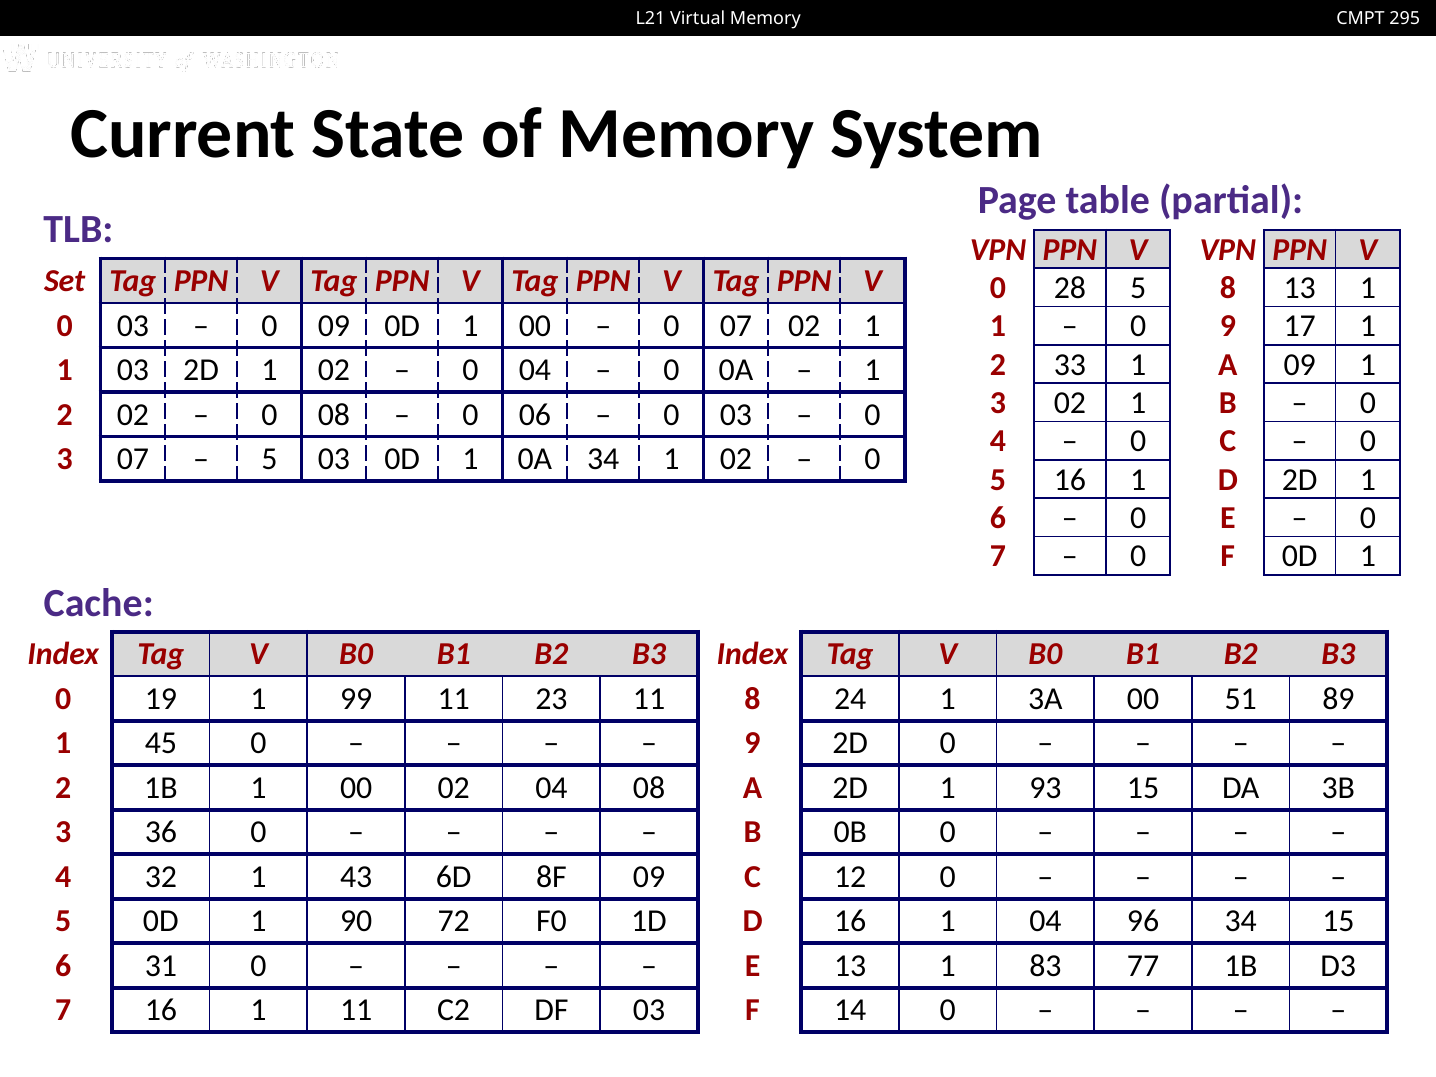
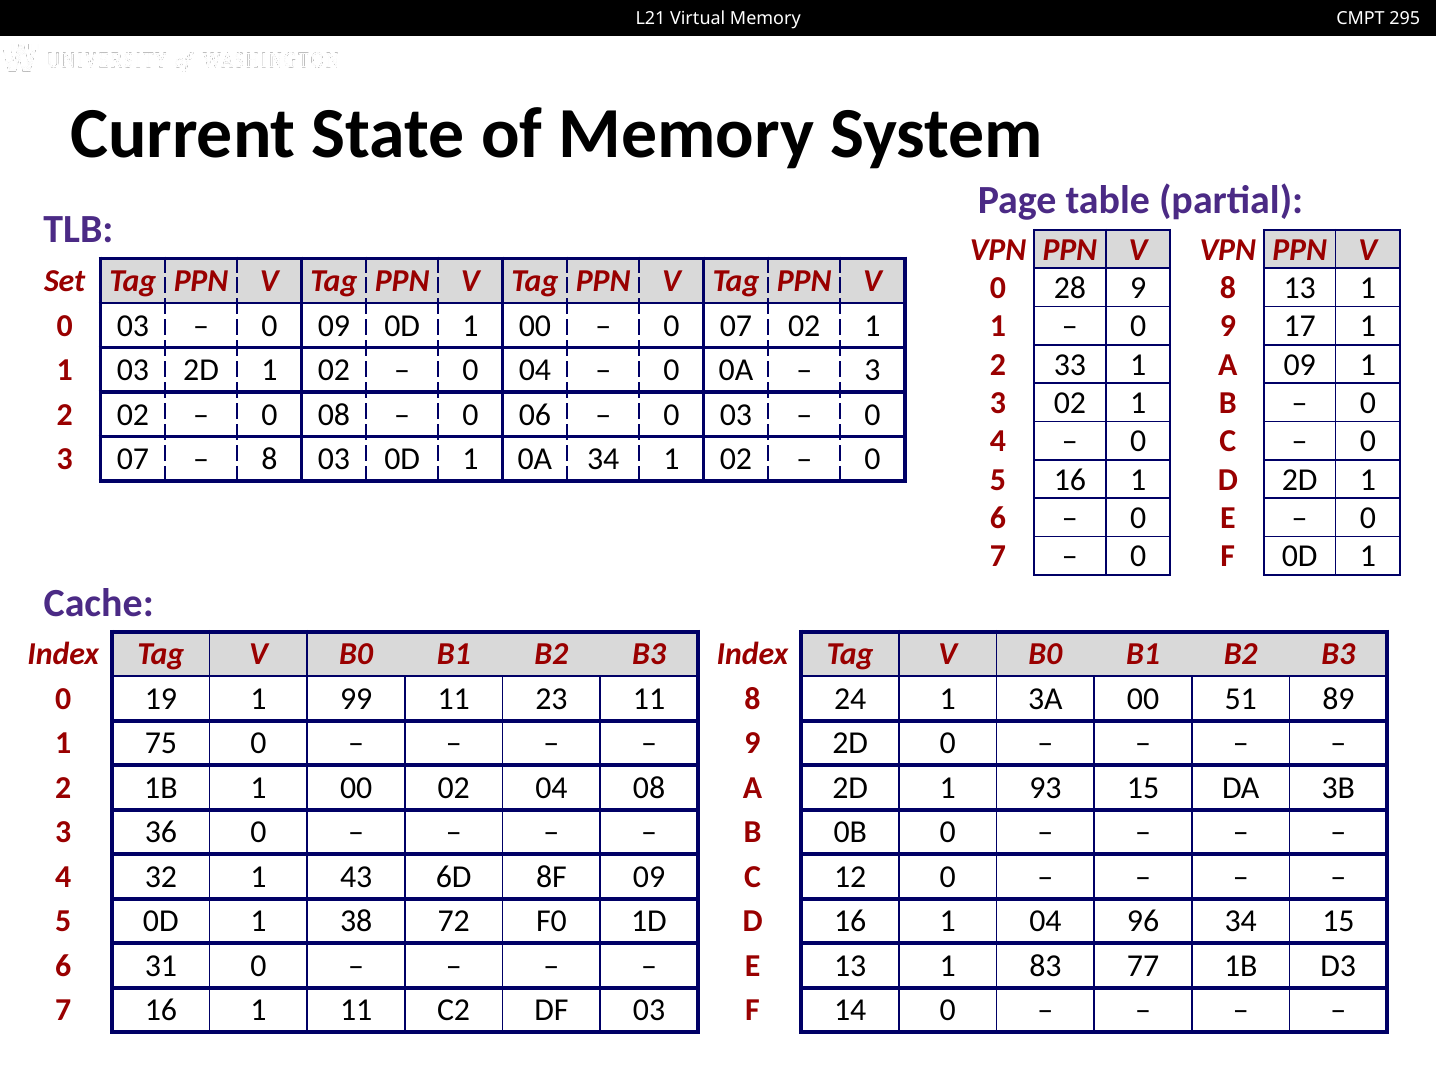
28 5: 5 -> 9
1 at (872, 370): 1 -> 3
5 at (269, 459): 5 -> 8
45: 45 -> 75
90: 90 -> 38
